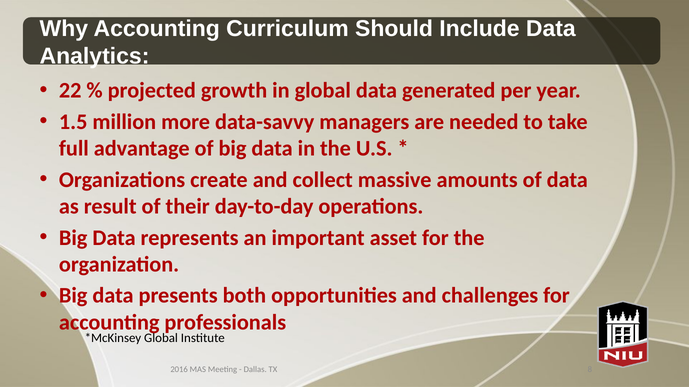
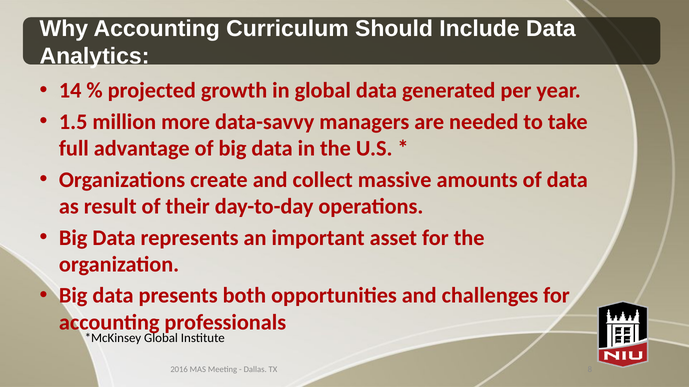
22: 22 -> 14
